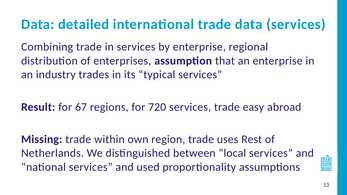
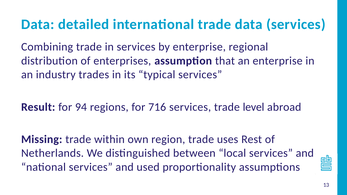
67: 67 -> 94
720: 720 -> 716
easy: easy -> level
